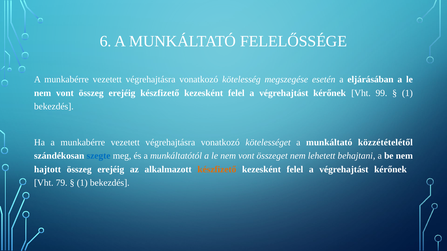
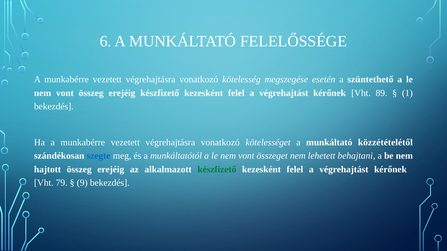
eljárásában: eljárásában -> szüntethető
99: 99 -> 89
készfizető at (217, 170) colour: orange -> green
1 at (82, 183): 1 -> 9
